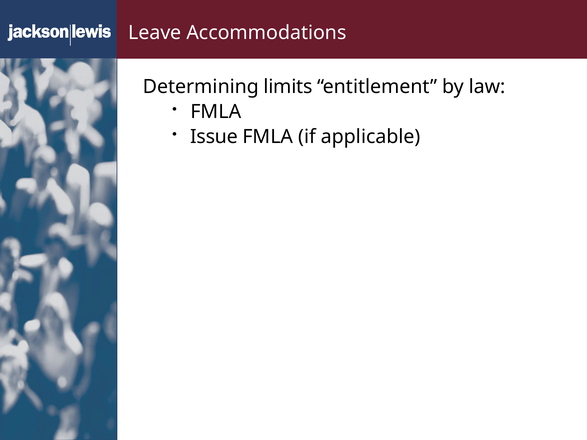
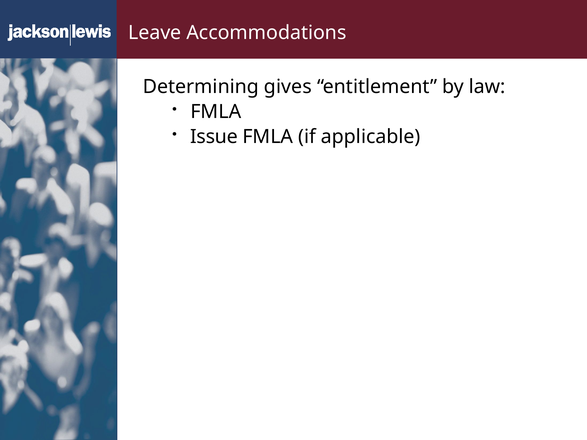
limits: limits -> gives
